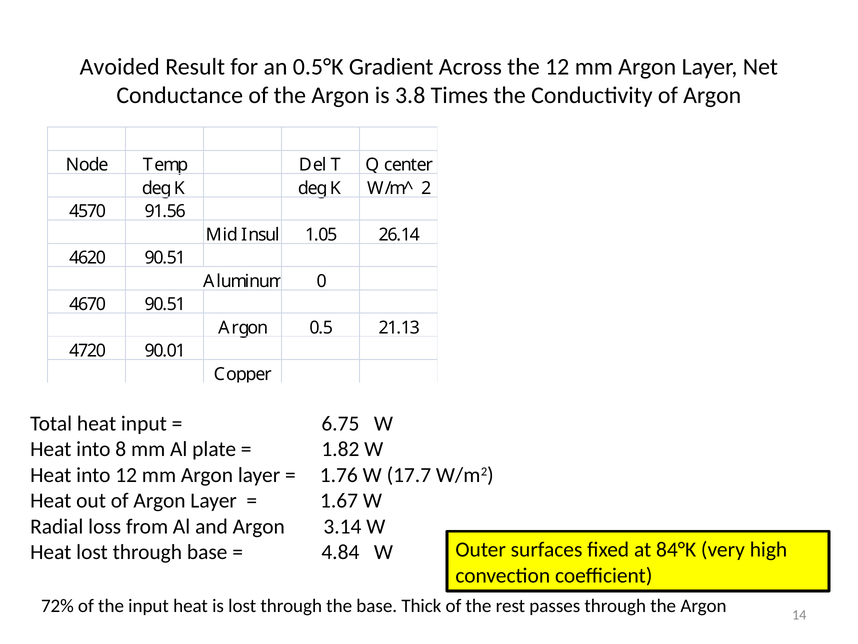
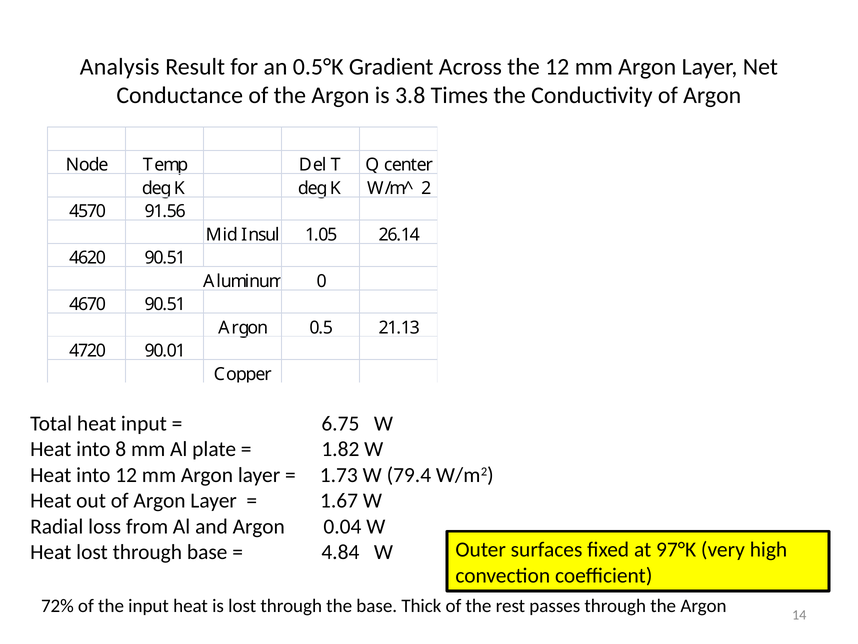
Avoided: Avoided -> Analysis
1.76: 1.76 -> 1.73
17.7: 17.7 -> 79.4
3.14: 3.14 -> 0.04
84°K: 84°K -> 97°K
